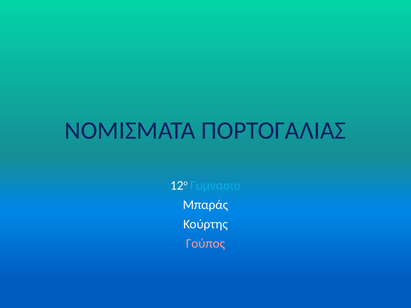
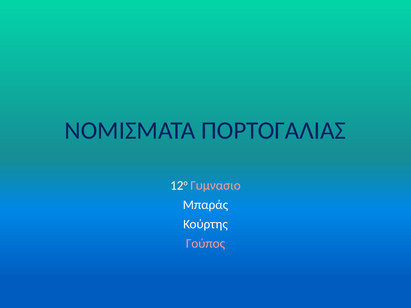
Γυμνασιο colour: light blue -> pink
